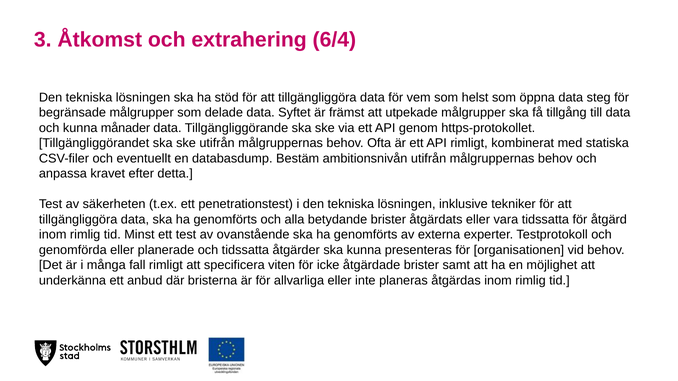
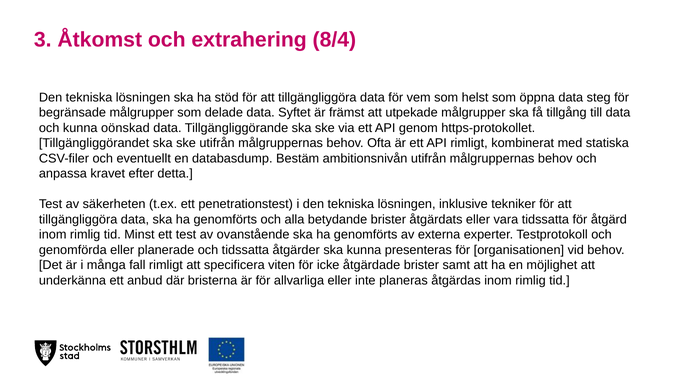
6/4: 6/4 -> 8/4
månader: månader -> oönskad
